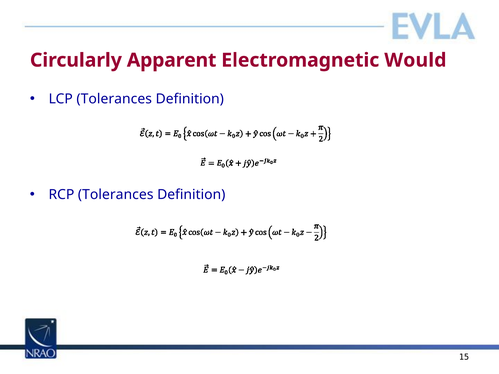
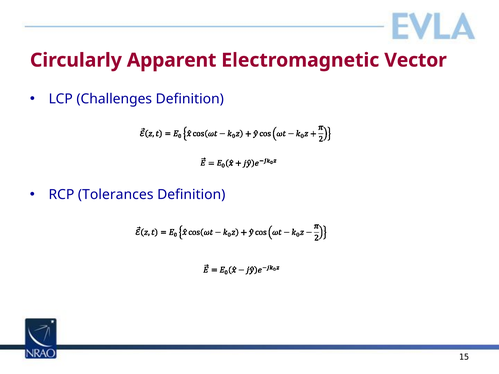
Would: Would -> Vector
LCP Tolerances: Tolerances -> Challenges
